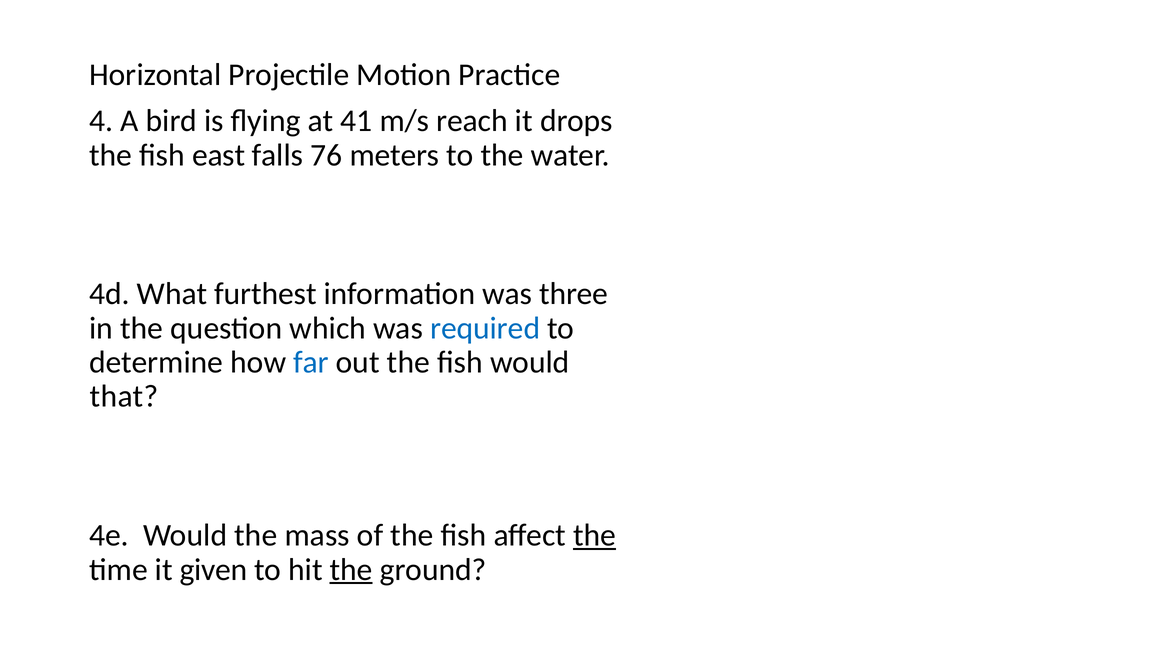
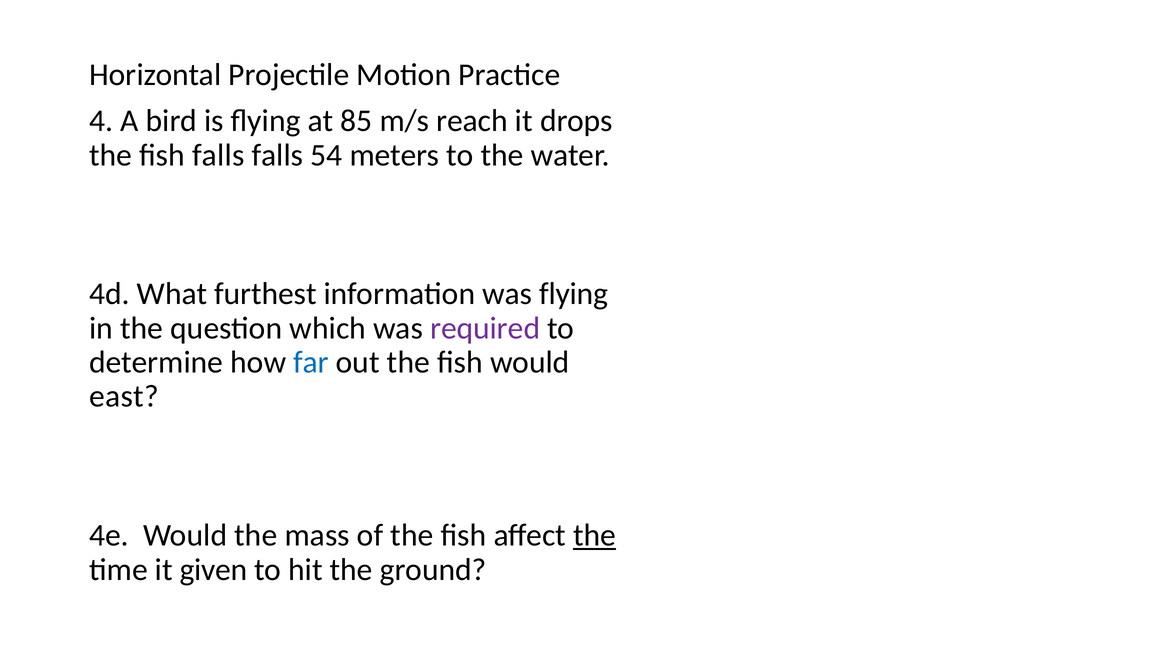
41: 41 -> 85
fish east: east -> falls
76: 76 -> 54
was three: three -> flying
required colour: blue -> purple
that: that -> east
the at (351, 570) underline: present -> none
